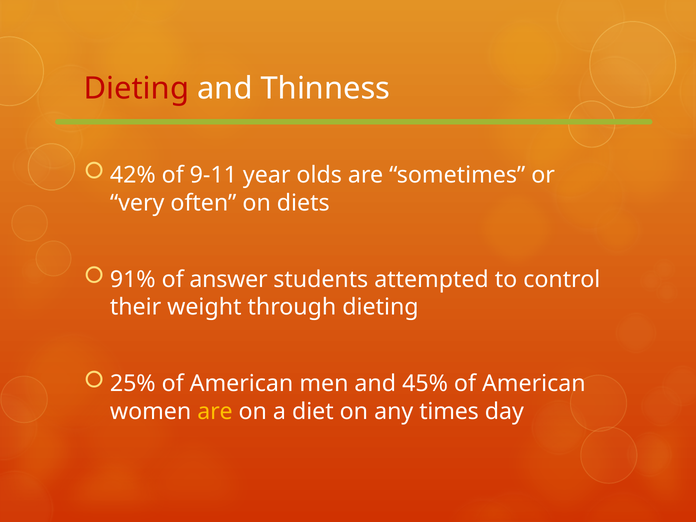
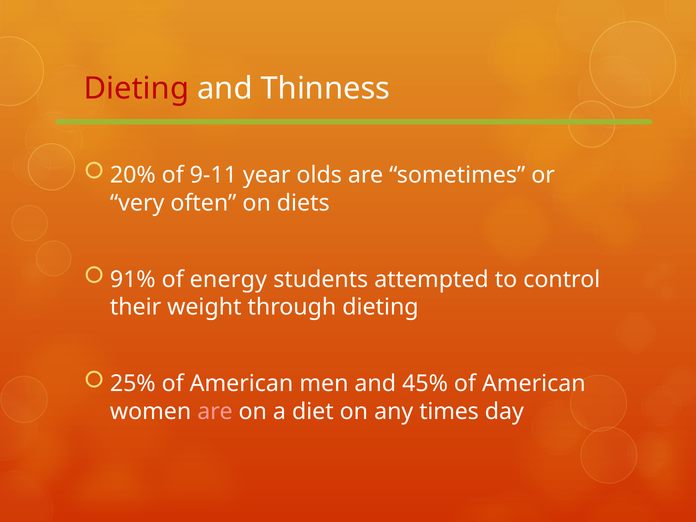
42%: 42% -> 20%
answer: answer -> energy
are at (215, 412) colour: yellow -> pink
